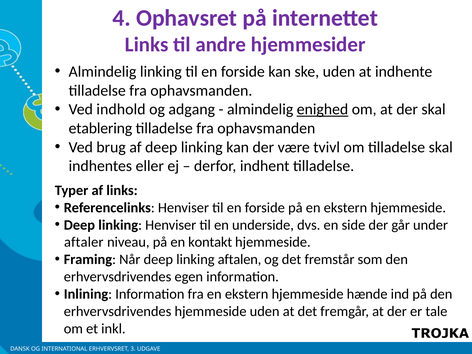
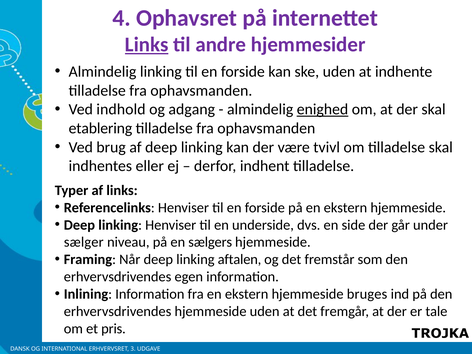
Links at (147, 45) underline: none -> present
aftaler: aftaler -> sælger
kontakt: kontakt -> sælgers
hænde: hænde -> bruges
inkl: inkl -> pris
